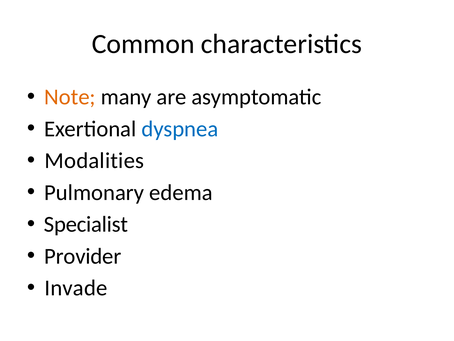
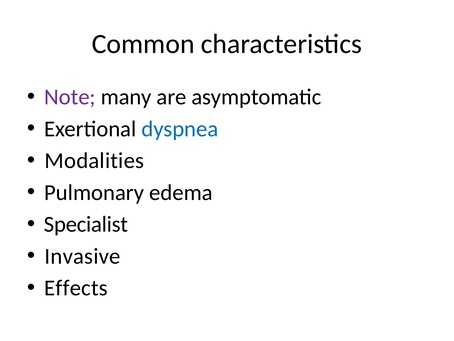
Note colour: orange -> purple
Provider: Provider -> Invasive
Invade: Invade -> Effects
